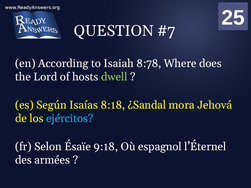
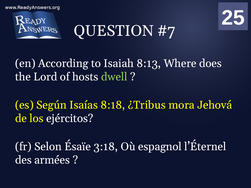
8:78: 8:78 -> 8:13
¿Sandal: ¿Sandal -> ¿Tribus
ejércitos colour: light blue -> white
9:18: 9:18 -> 3:18
